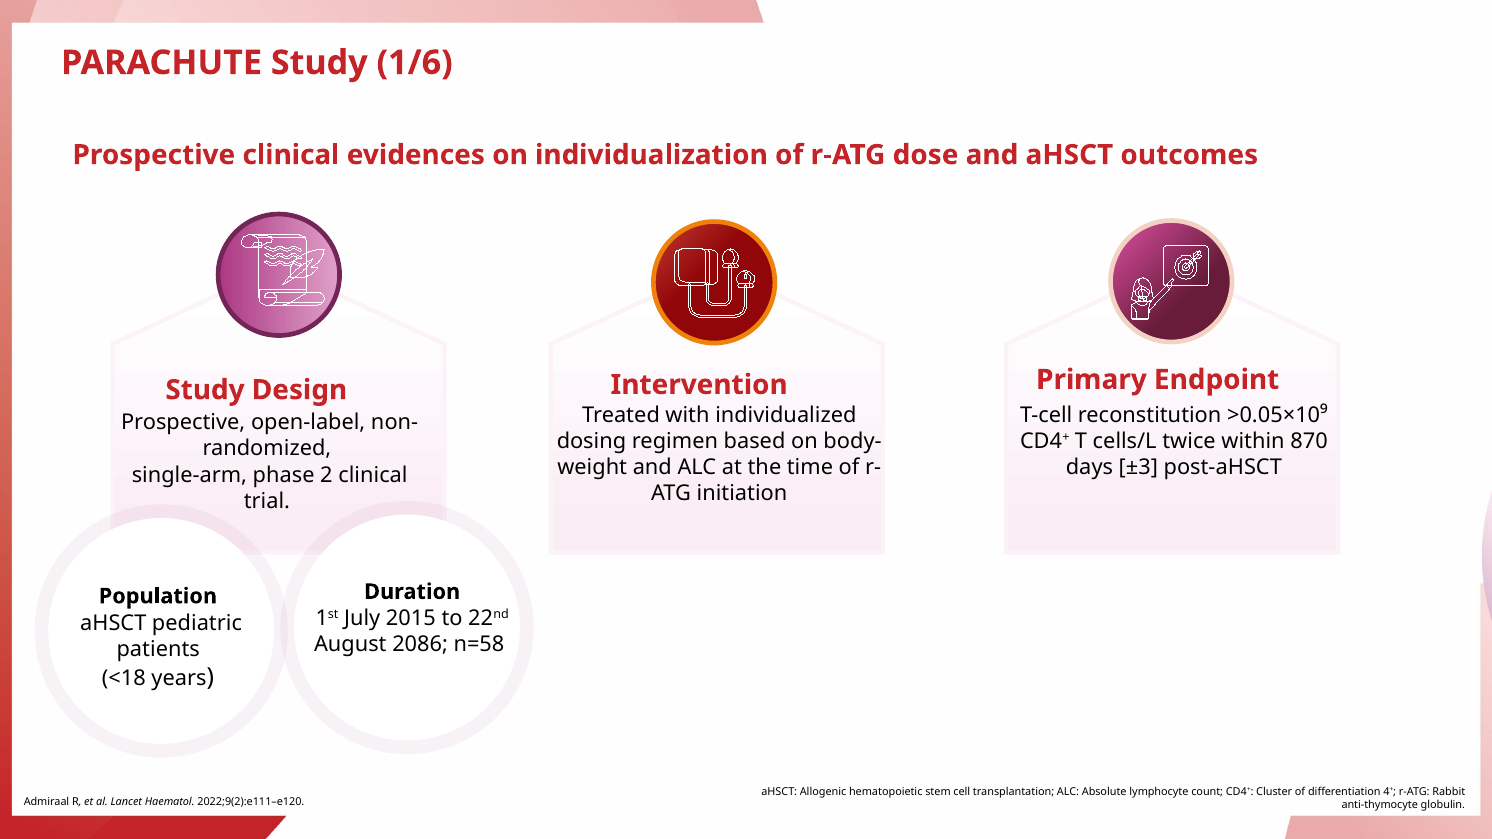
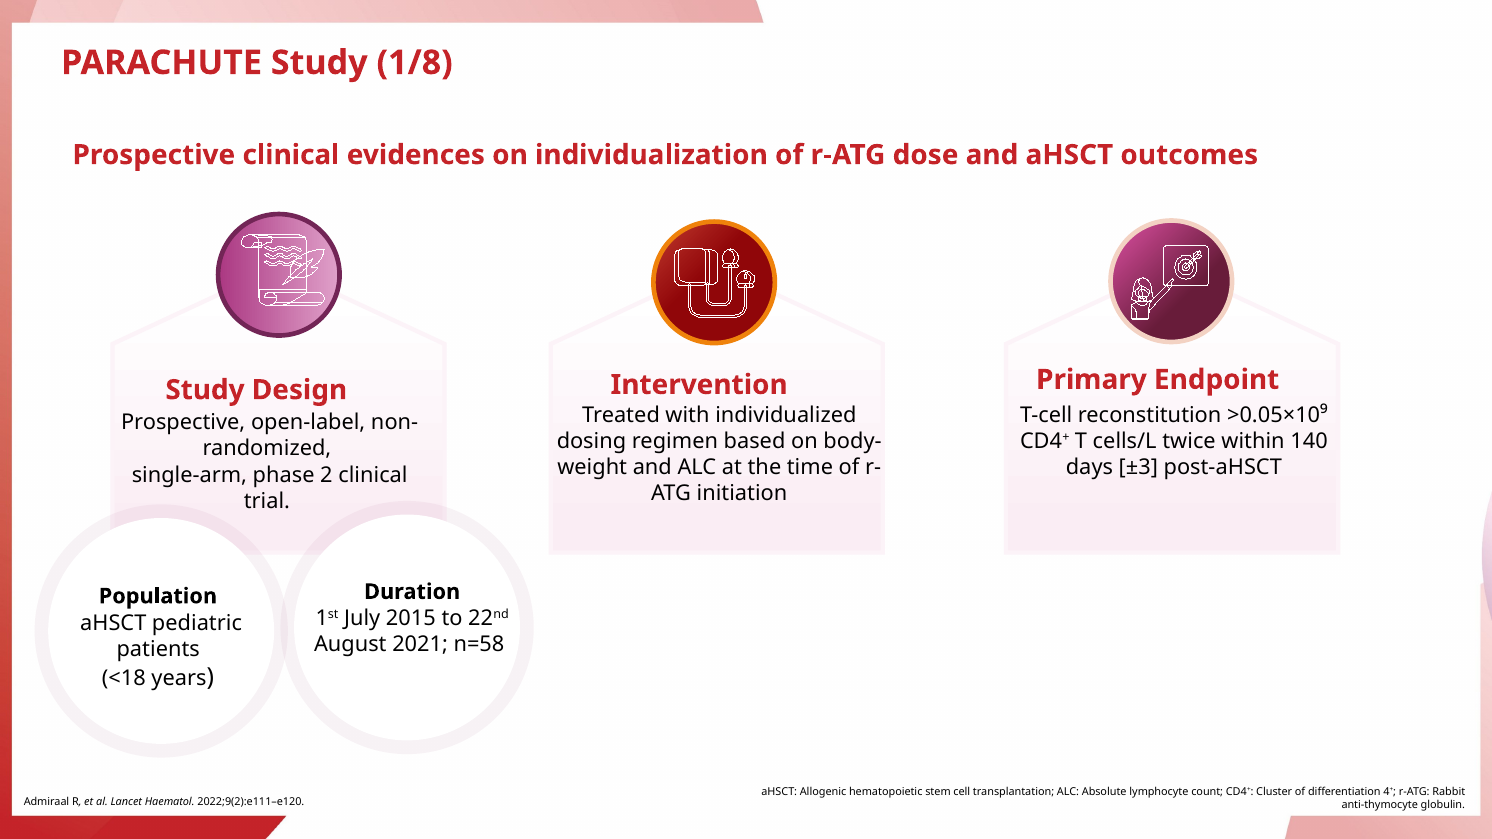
1/6: 1/6 -> 1/8
870: 870 -> 140
2086: 2086 -> 2021
